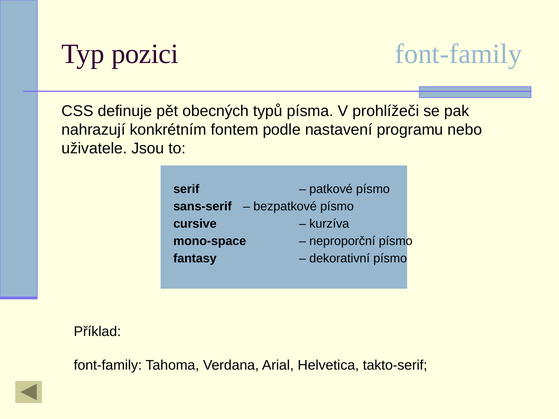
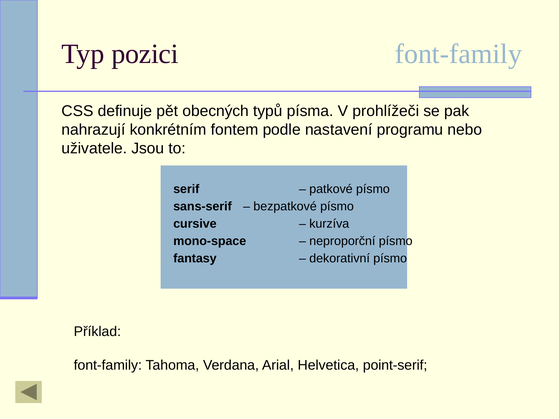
takto-serif: takto-serif -> point-serif
